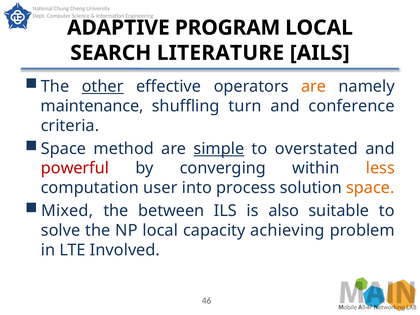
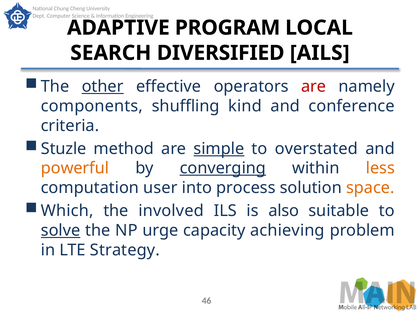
LITERATURE: LITERATURE -> DIVERSIFIED
are at (314, 87) colour: orange -> red
maintenance: maintenance -> components
turn: turn -> kind
Space at (64, 149): Space -> Stuzle
powerful colour: red -> orange
converging underline: none -> present
Mixed: Mixed -> Which
between: between -> involved
solve underline: none -> present
NP local: local -> urge
Involved: Involved -> Strategy
